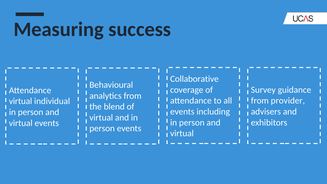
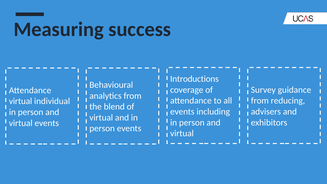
Collaborative: Collaborative -> Introductions
provider: provider -> reducing
